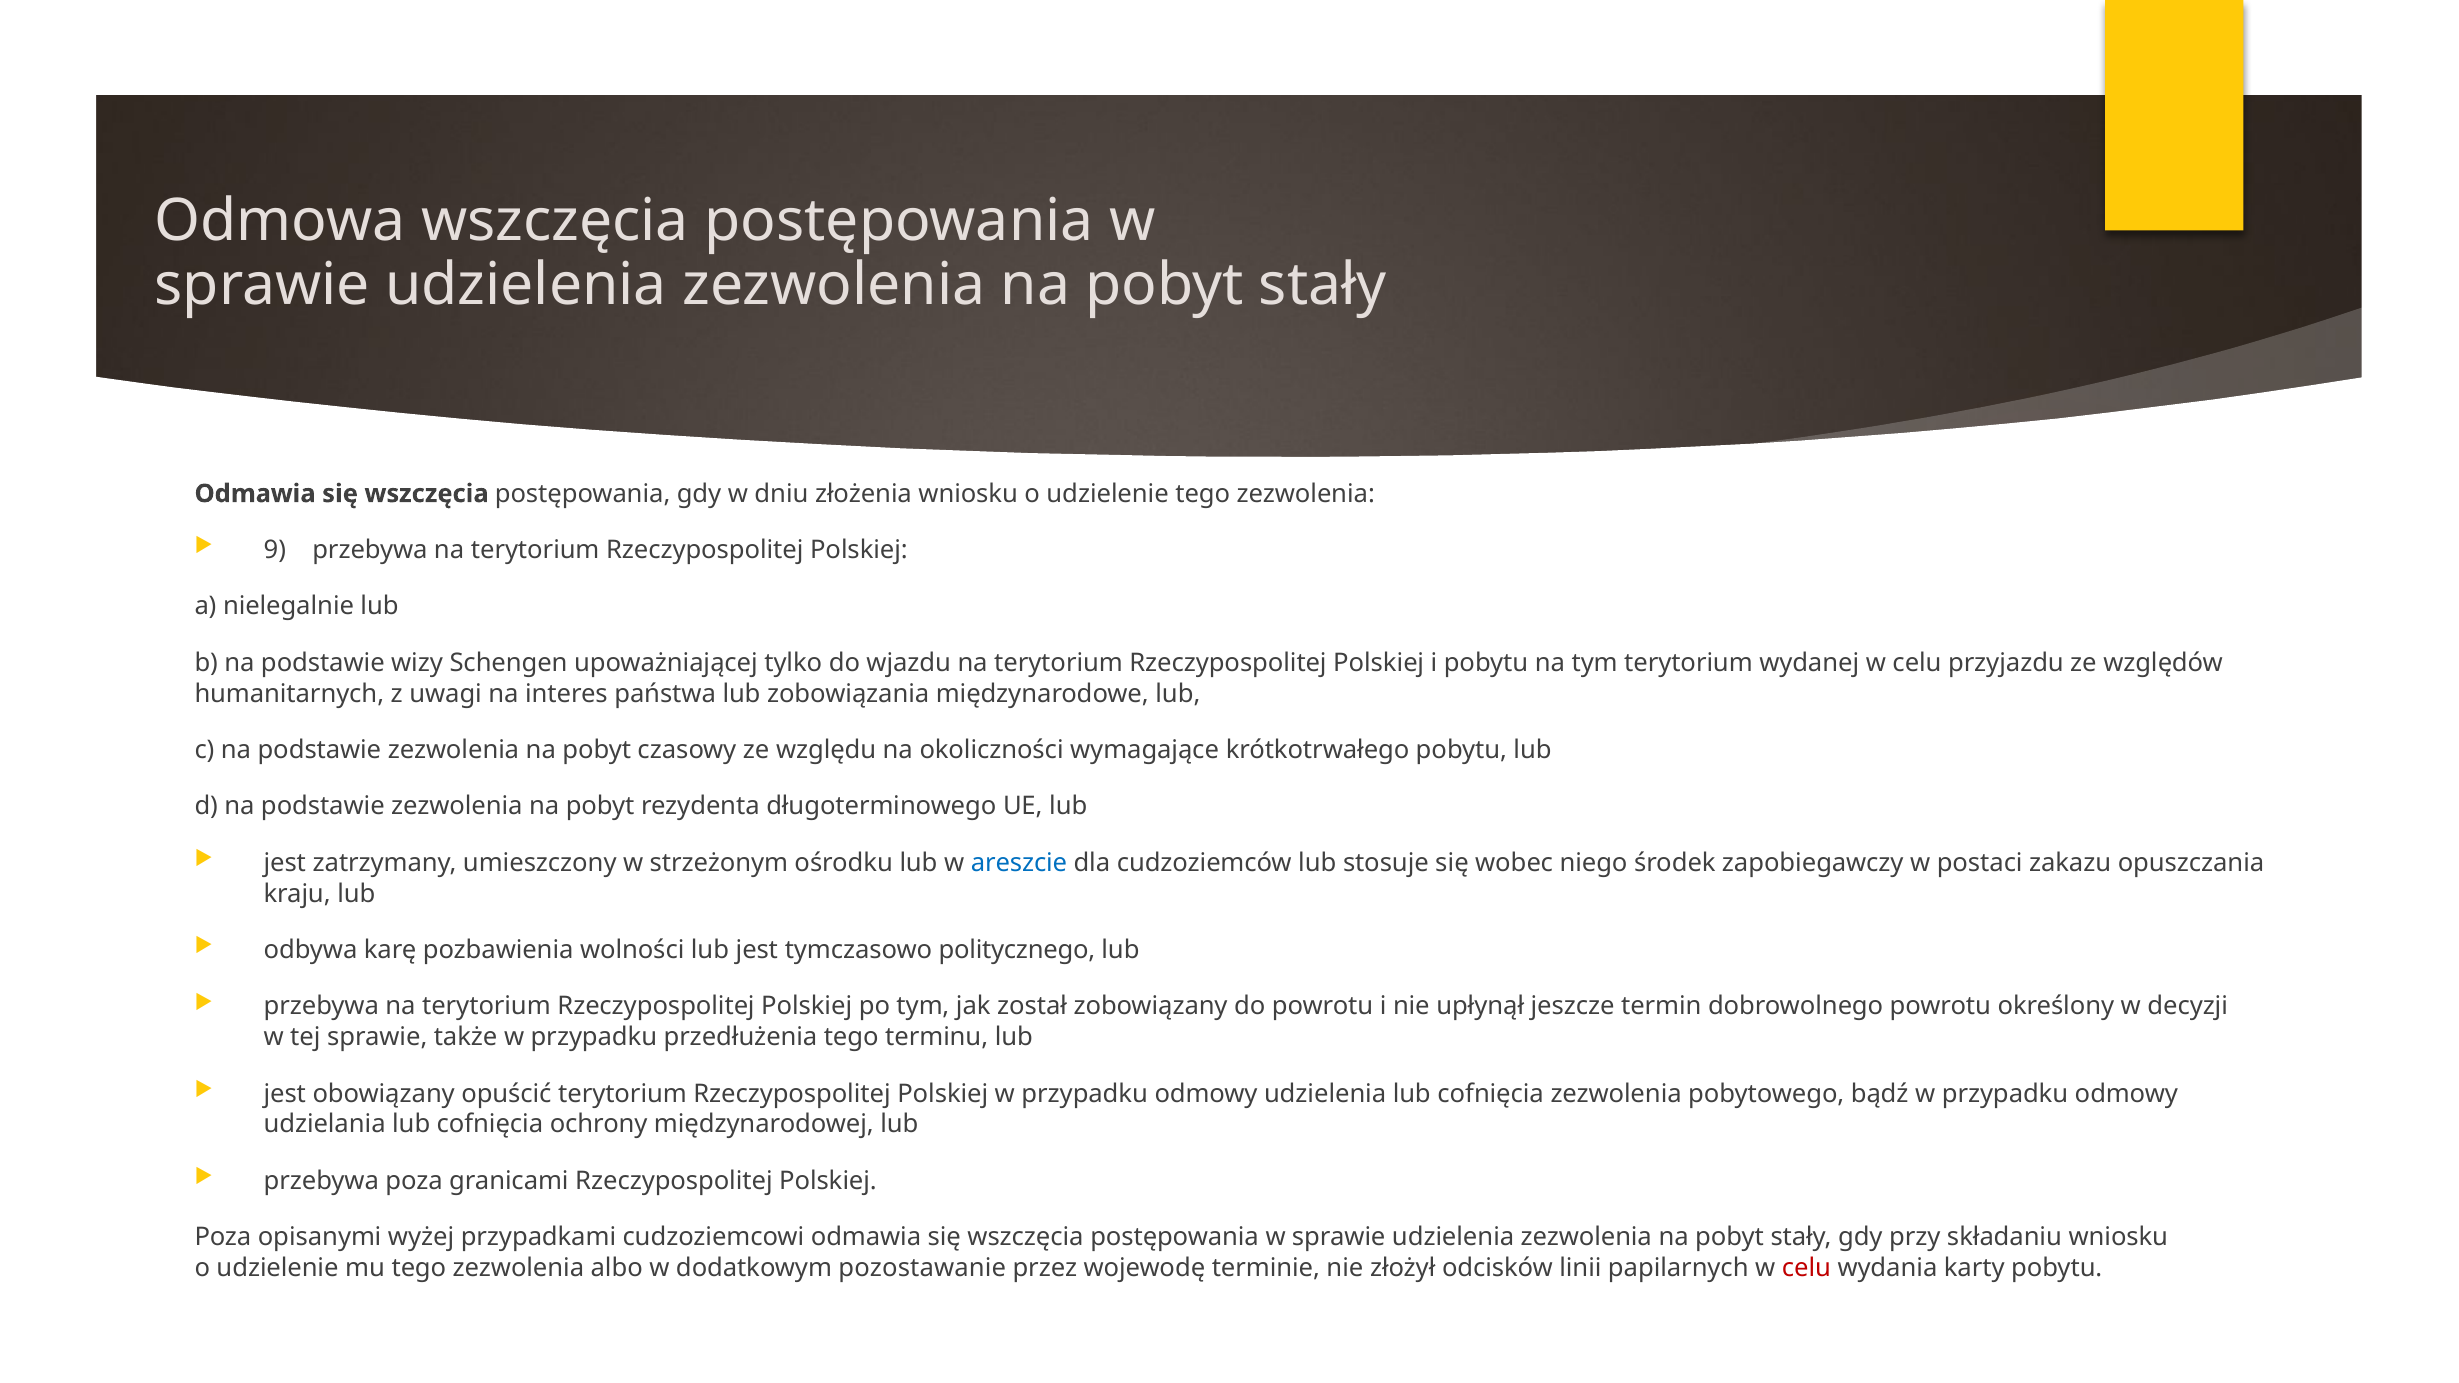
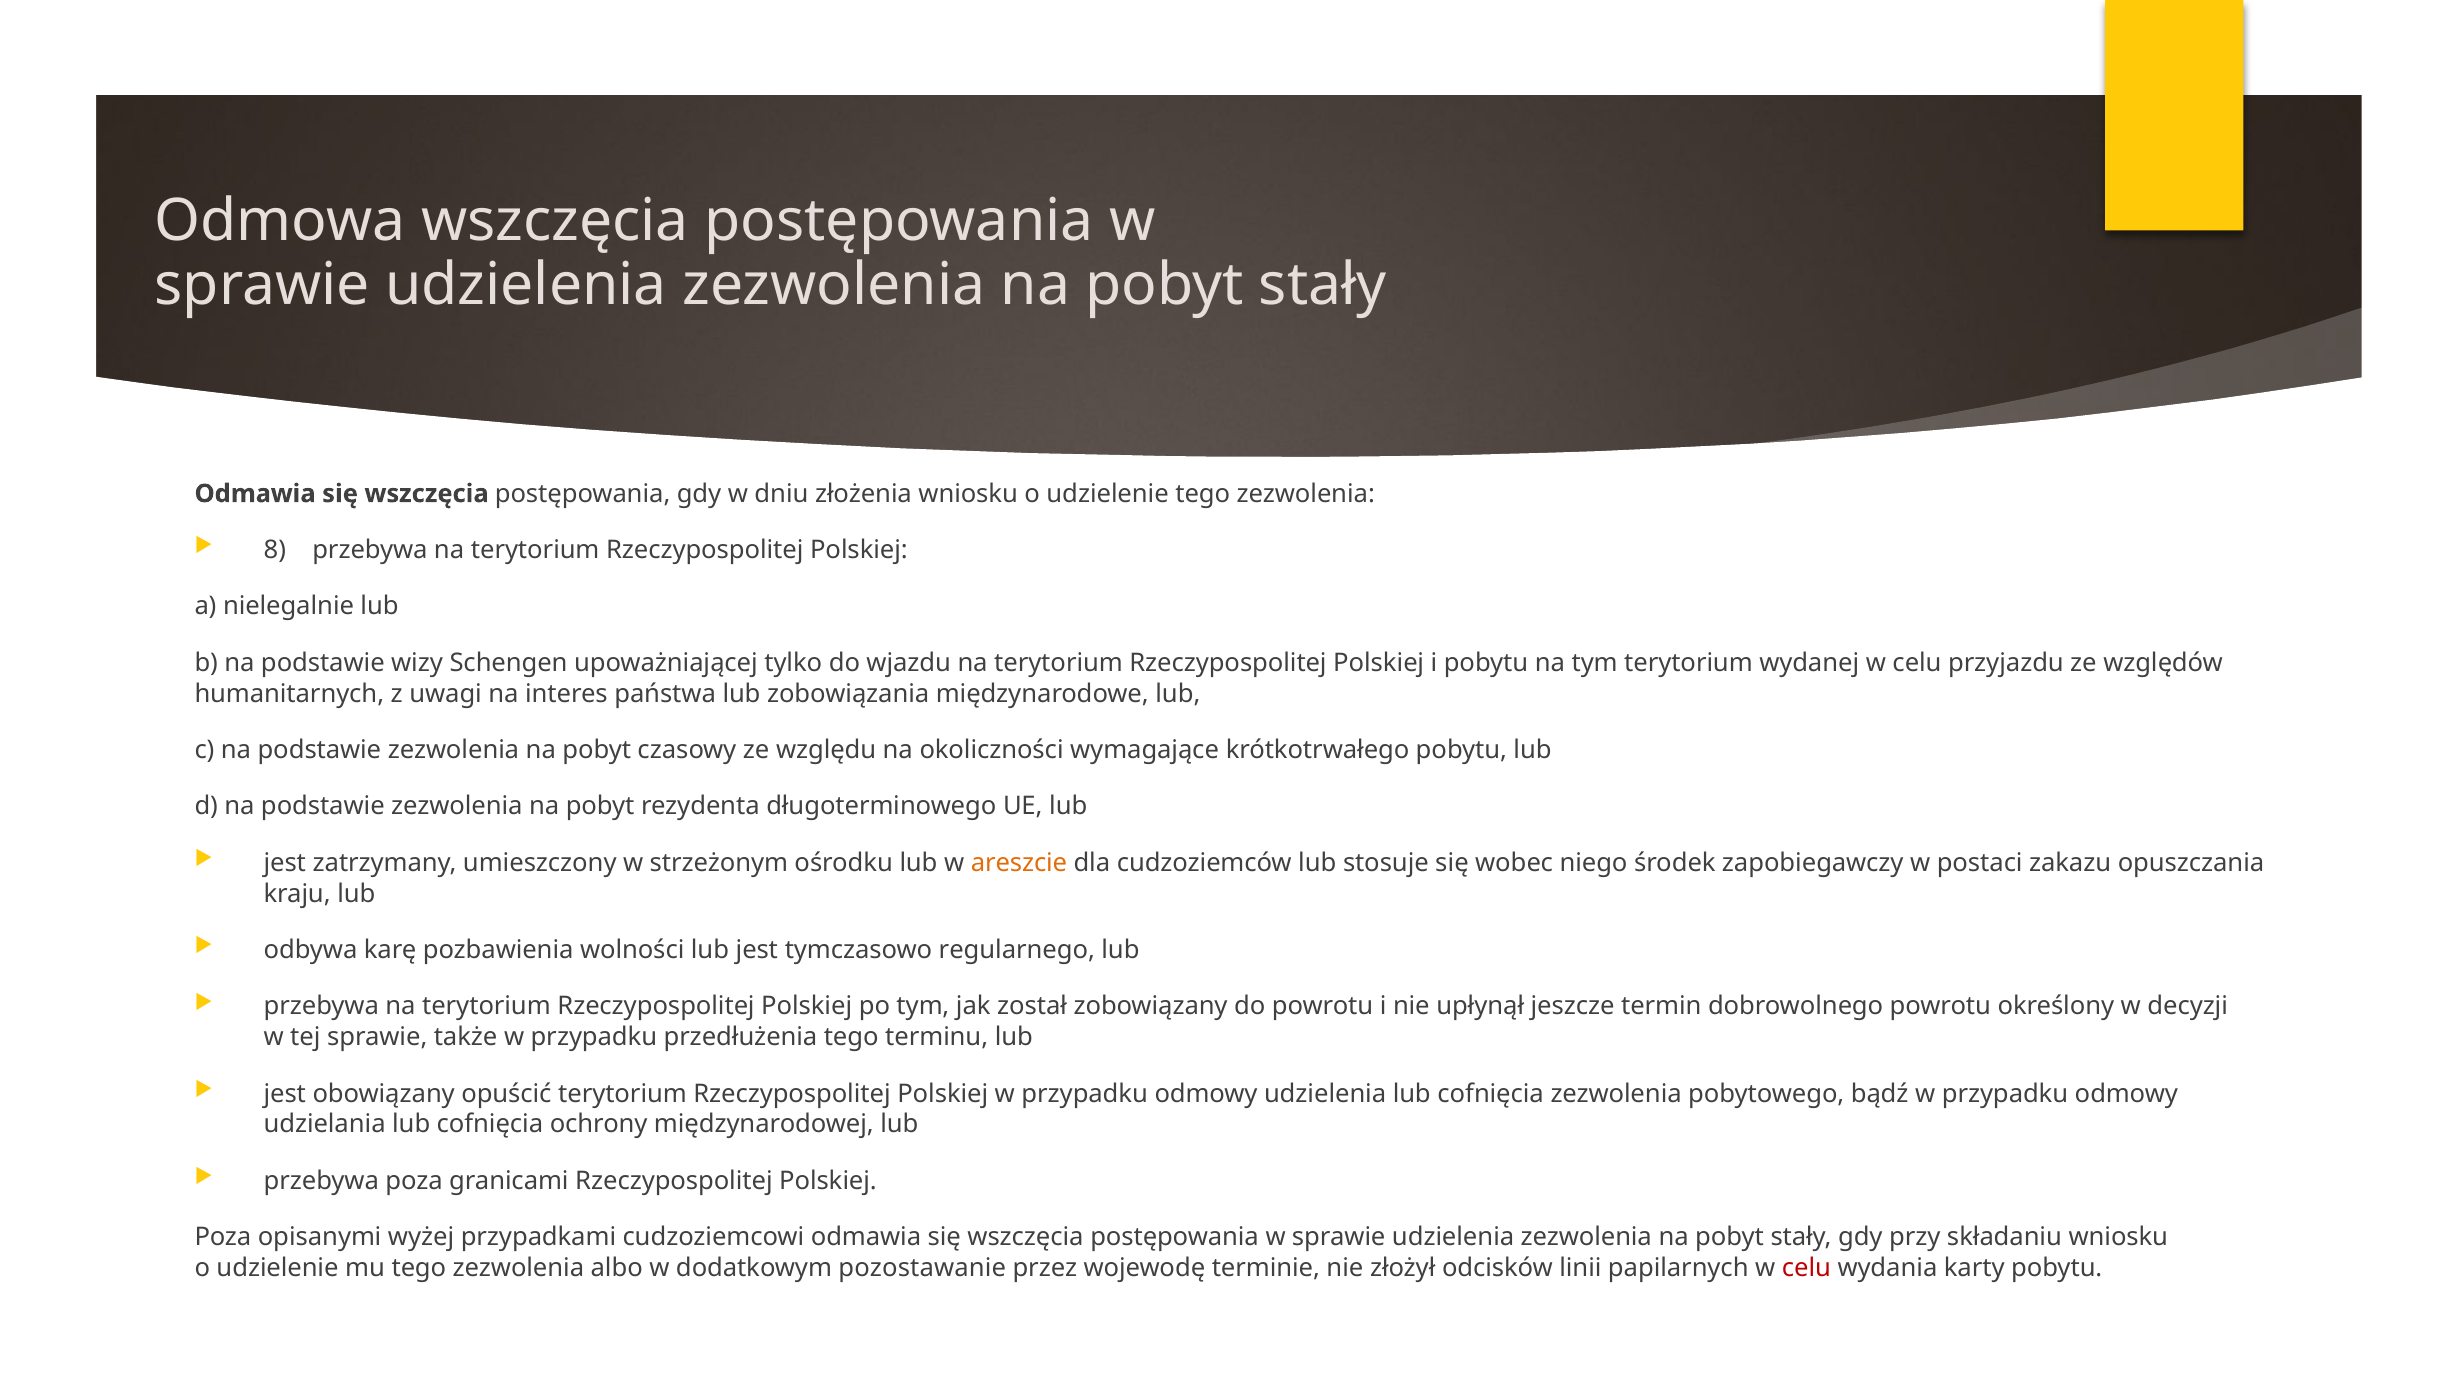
9: 9 -> 8
areszcie colour: blue -> orange
politycznego: politycznego -> regularnego
